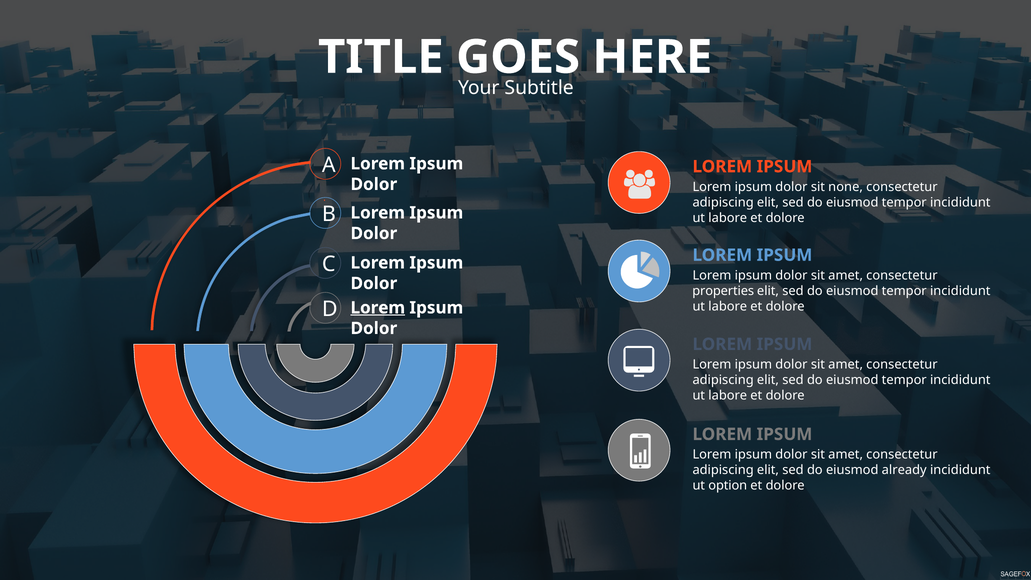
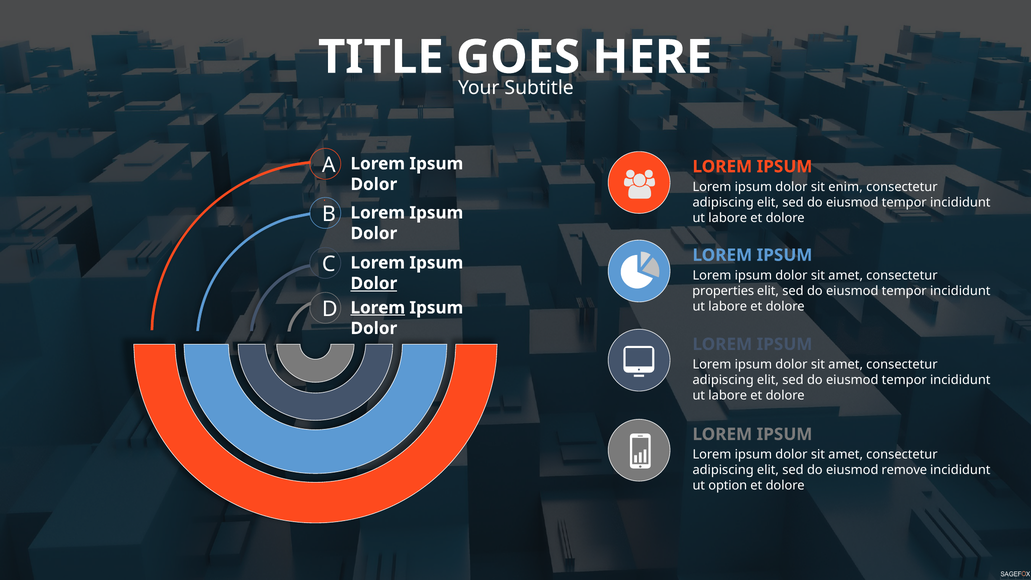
none: none -> enim
Dolor at (374, 283) underline: none -> present
already: already -> remove
